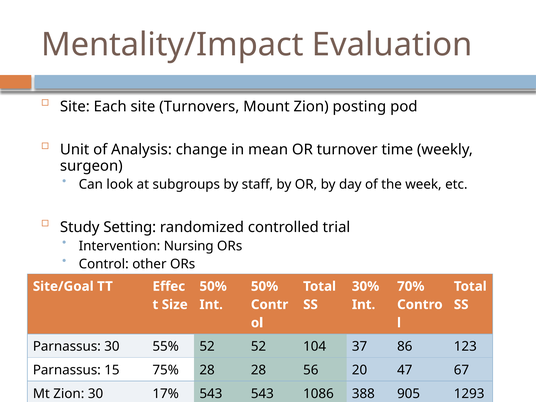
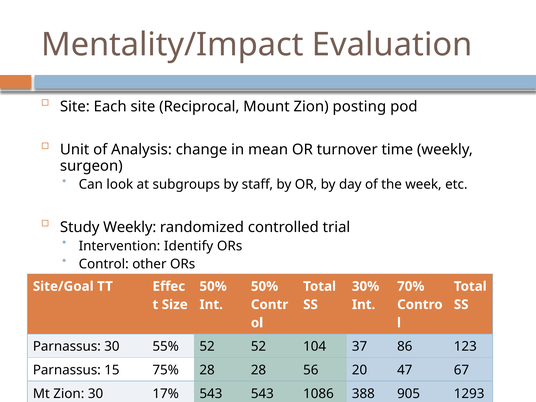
Turnovers: Turnovers -> Reciprocal
Study Setting: Setting -> Weekly
Nursing: Nursing -> Identify
